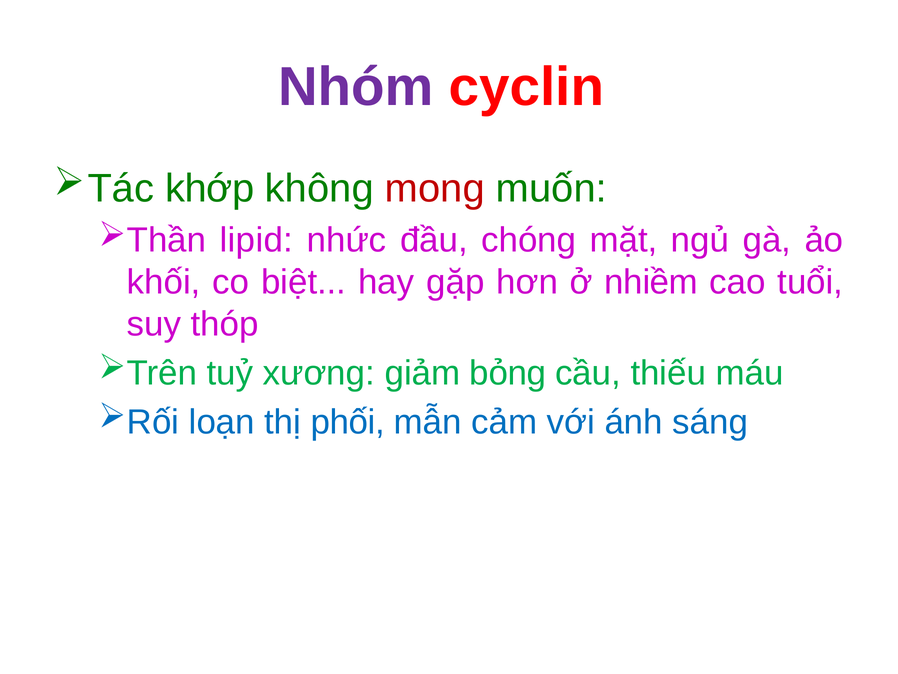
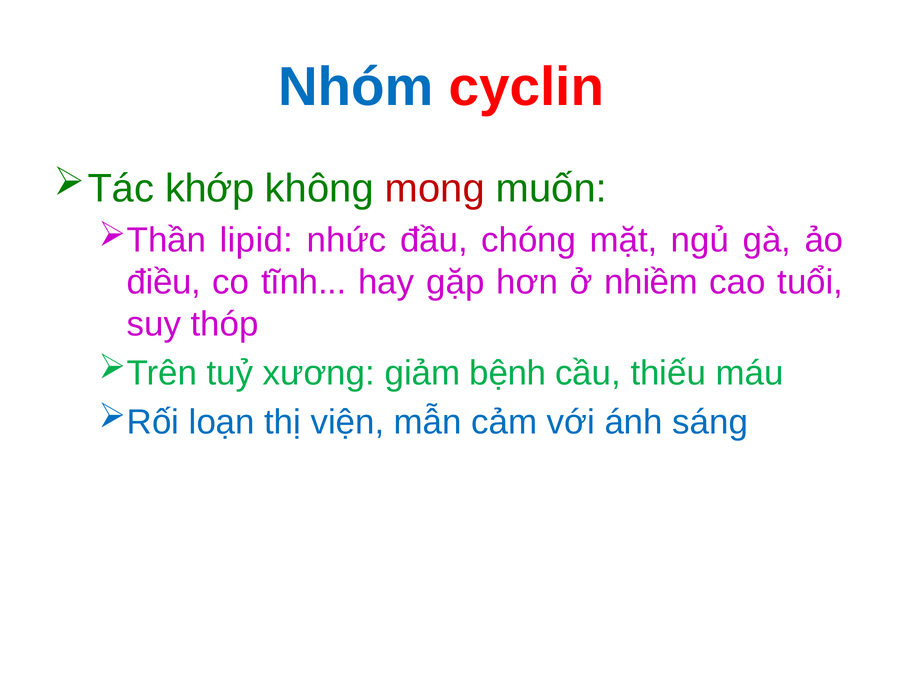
Nhóm colour: purple -> blue
khối: khối -> điều
biệt: biệt -> tĩnh
bỏng: bỏng -> bệnh
phối: phối -> viện
